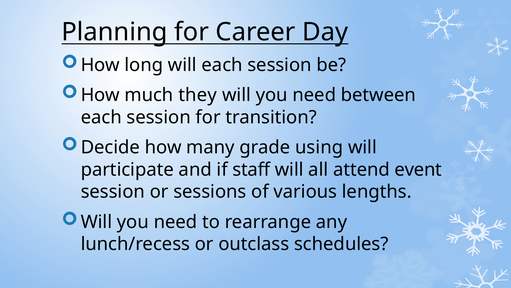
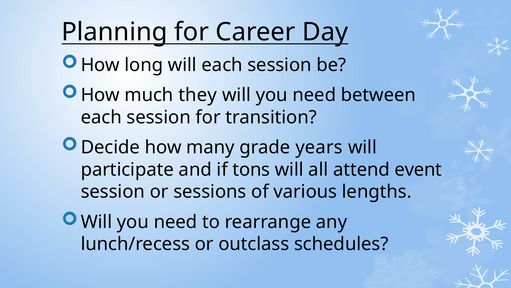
using: using -> years
staff: staff -> tons
